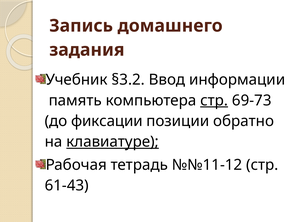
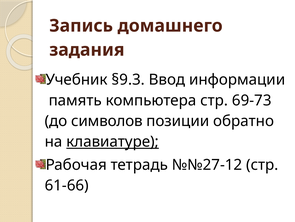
§3.2: §3.2 -> §9.3
стр at (214, 100) underline: present -> none
фиксации: фиксации -> символов
№№11-12: №№11-12 -> №№27-12
61-43: 61-43 -> 61-66
